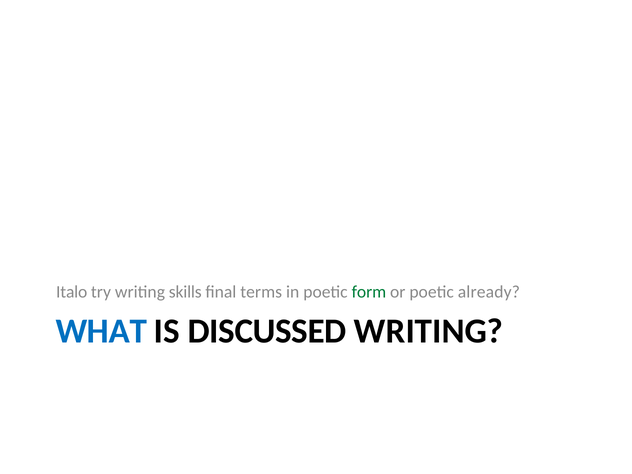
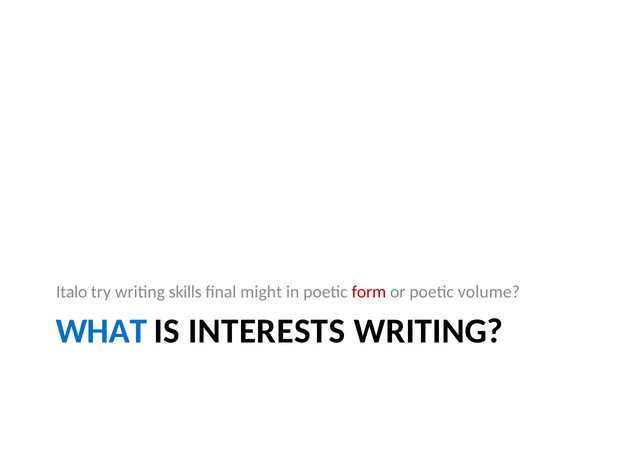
terms: terms -> might
form colour: green -> red
already: already -> volume
DISCUSSED: DISCUSSED -> INTERESTS
